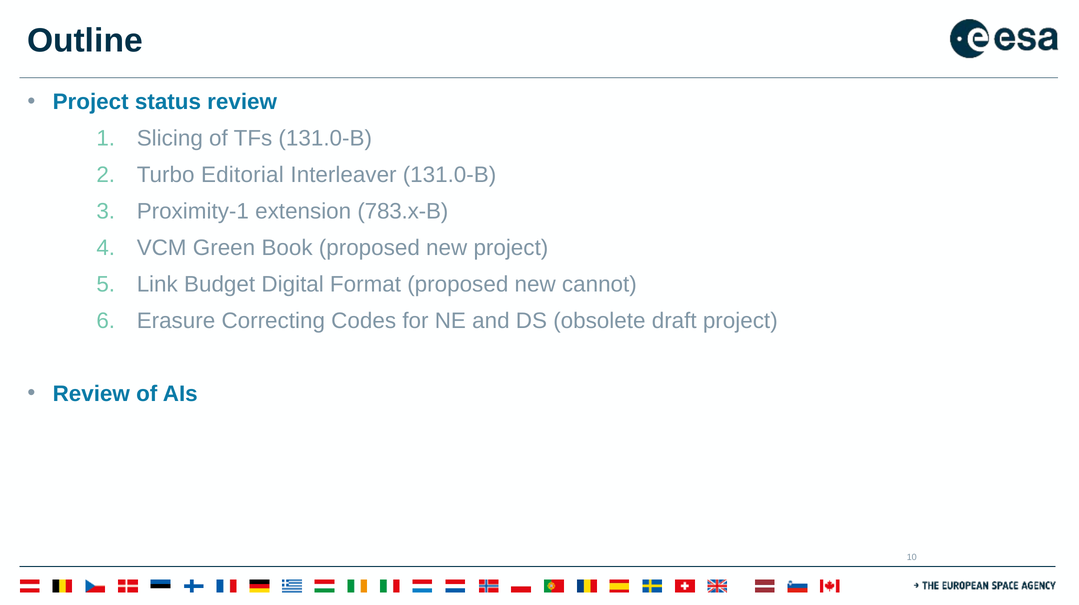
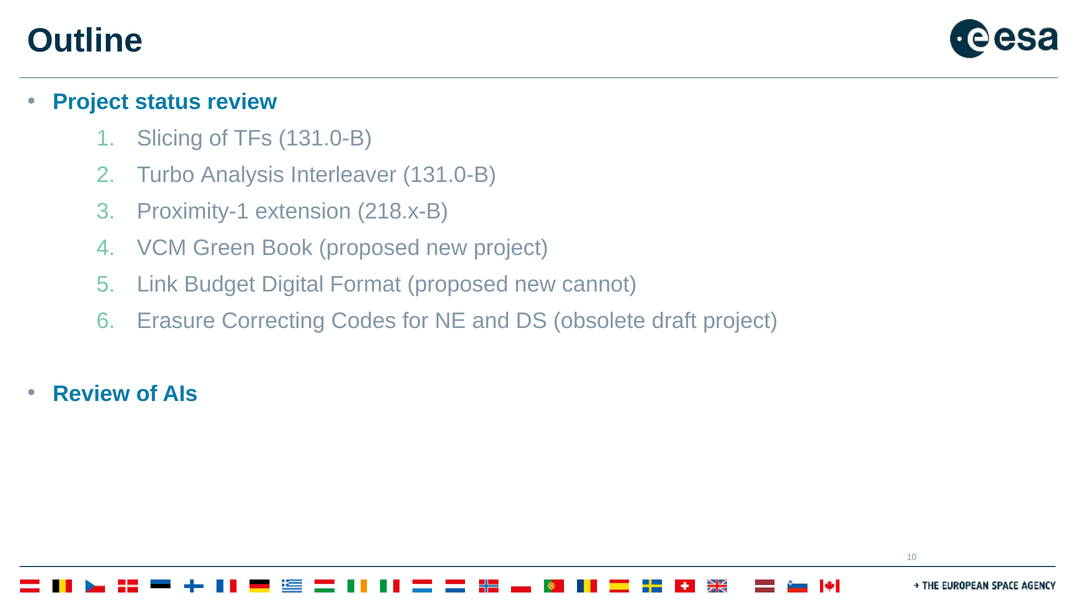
Editorial: Editorial -> Analysis
783.x-B: 783.x-B -> 218.x-B
